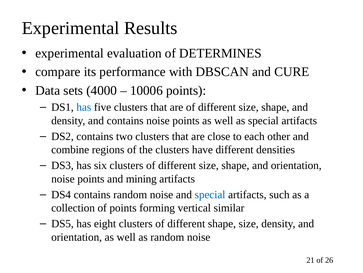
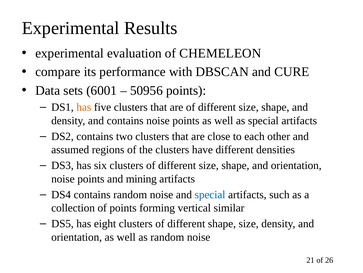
DETERMINES: DETERMINES -> CHEMELEON
4000: 4000 -> 6001
10006: 10006 -> 50956
has at (84, 107) colour: blue -> orange
combine: combine -> assumed
